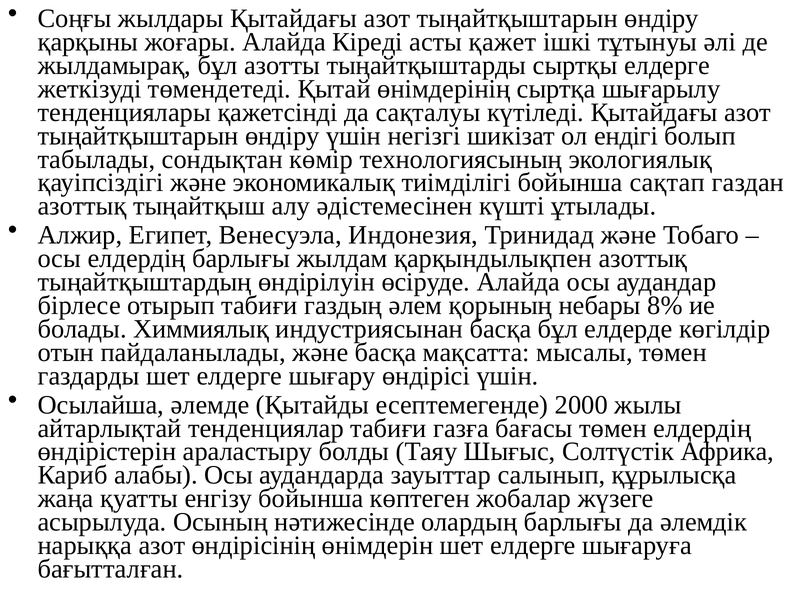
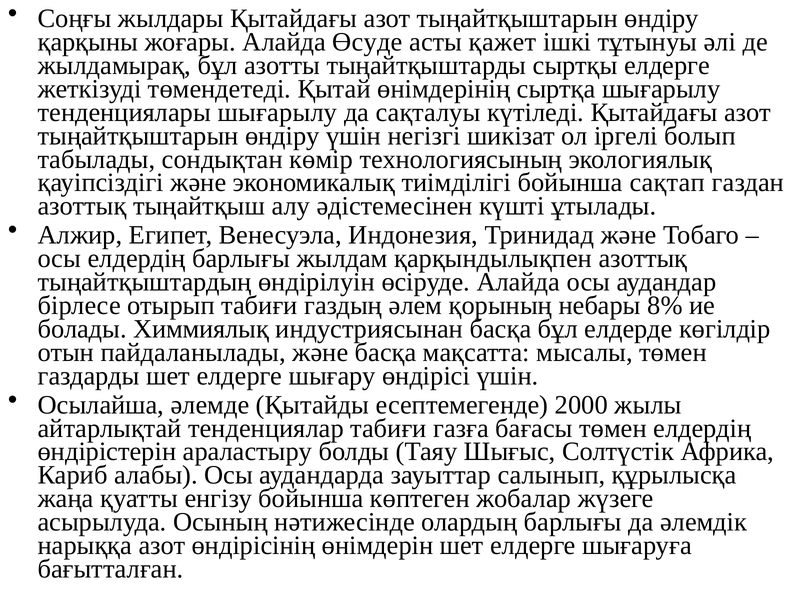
Кіреді: Кіреді -> Өсуде
тенденциялары қажетсінді: қажетсінді -> шығарылу
ендігі: ендігі -> іргелі
